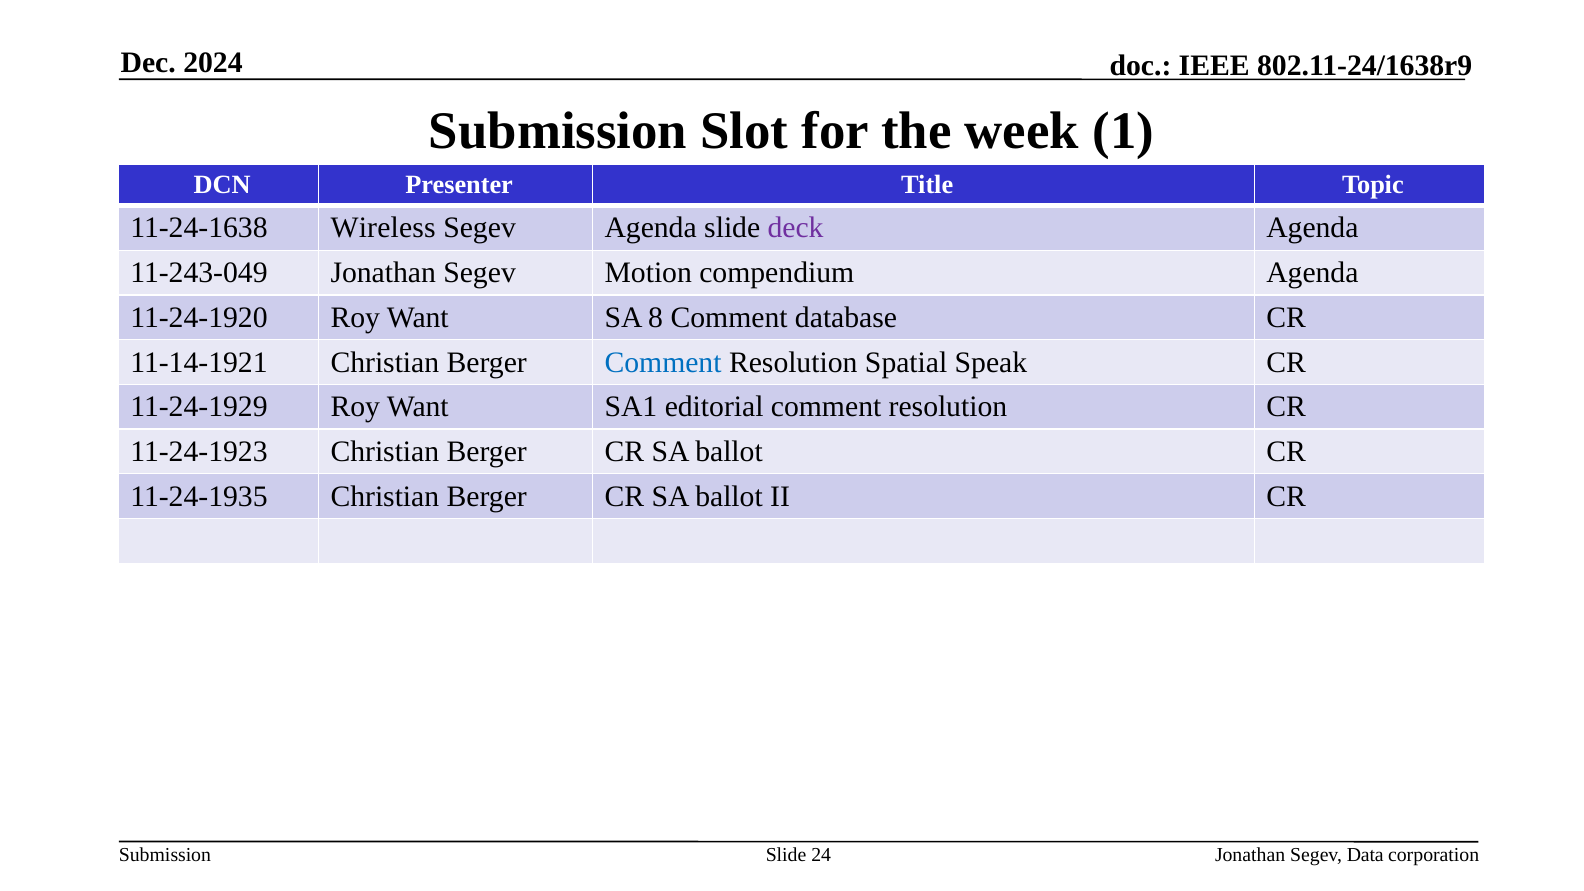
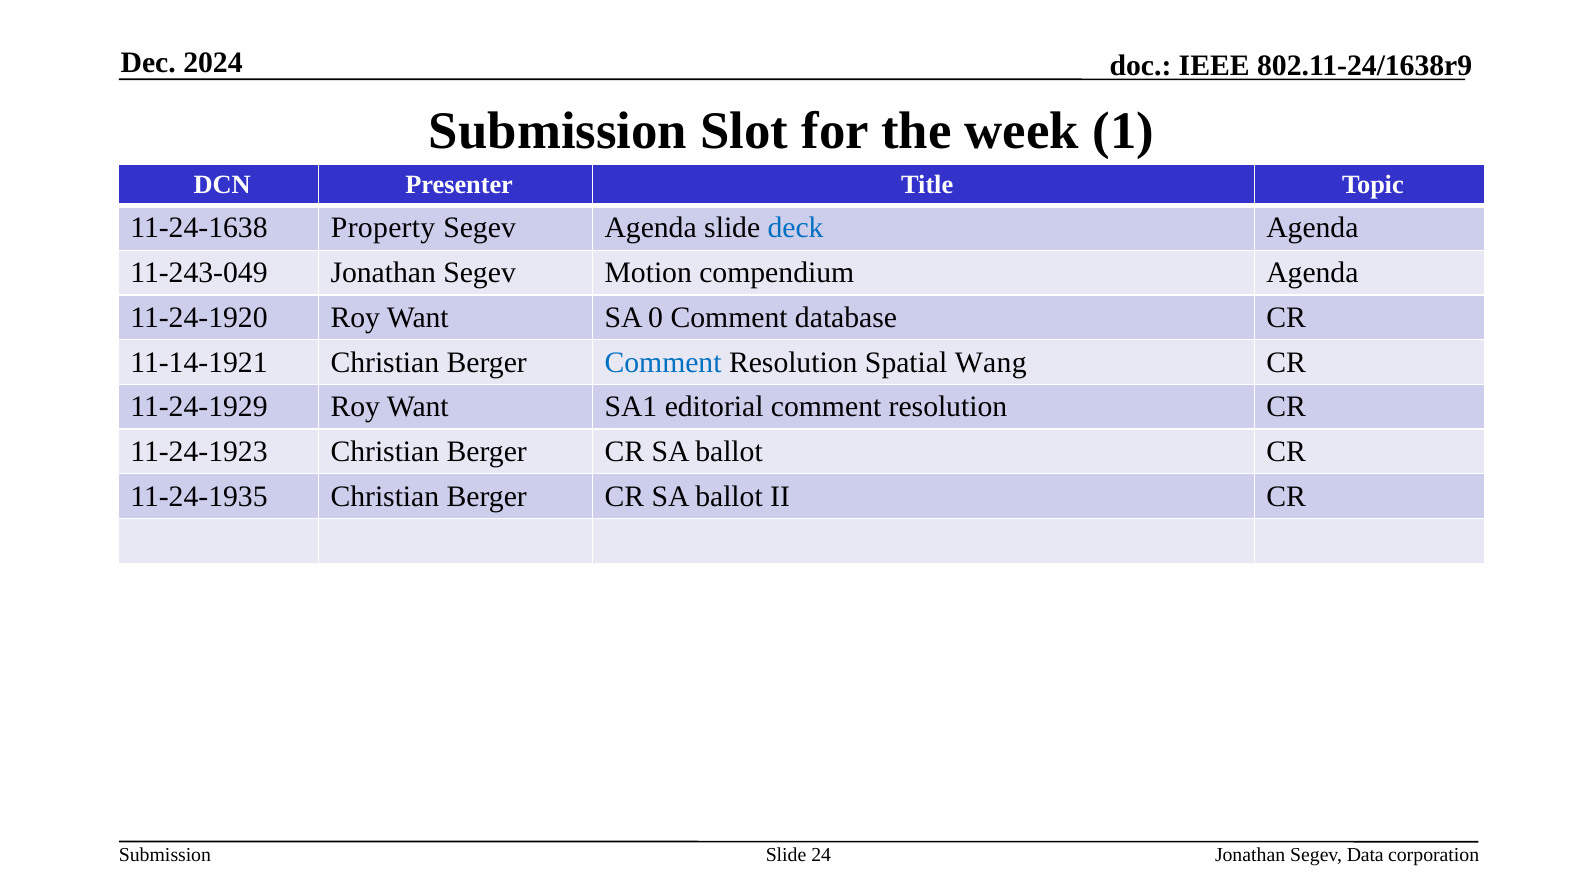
Wireless: Wireless -> Property
deck colour: purple -> blue
8: 8 -> 0
Speak: Speak -> Wang
